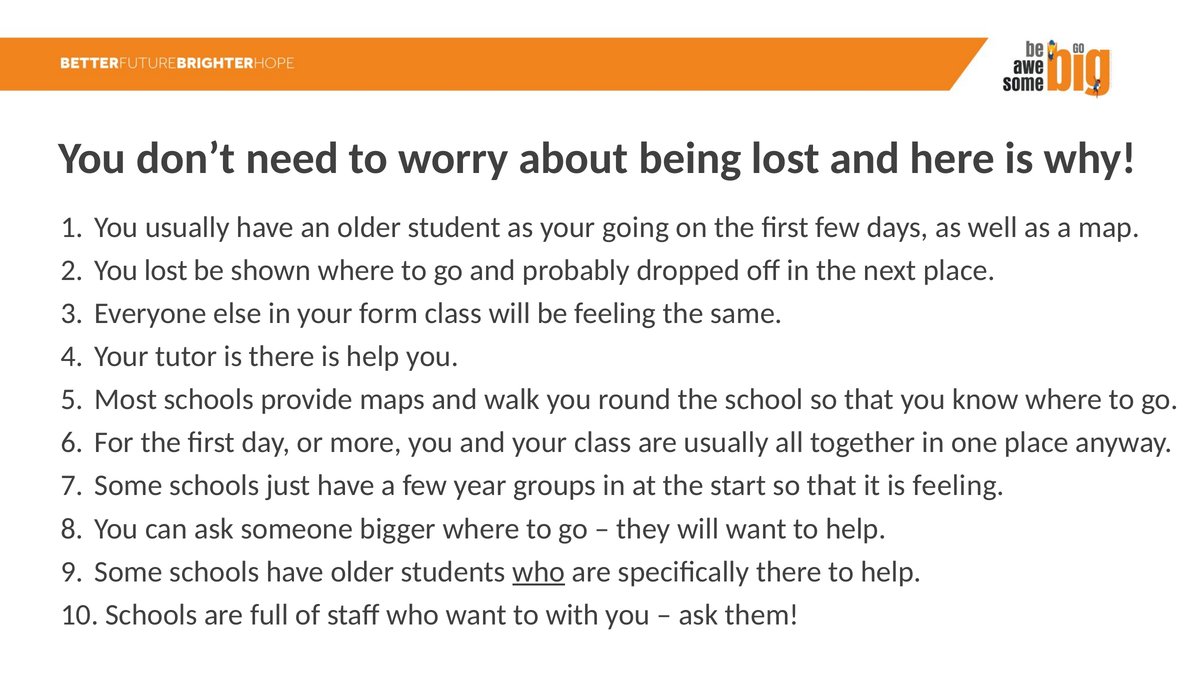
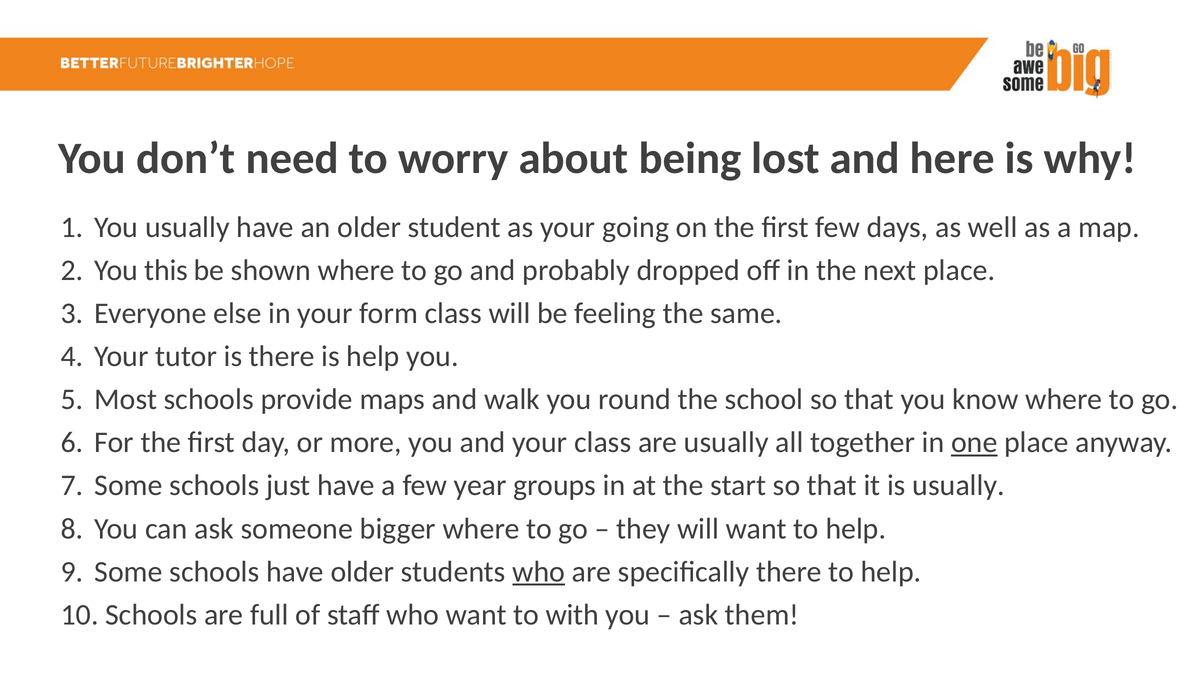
You lost: lost -> this
one underline: none -> present
is feeling: feeling -> usually
